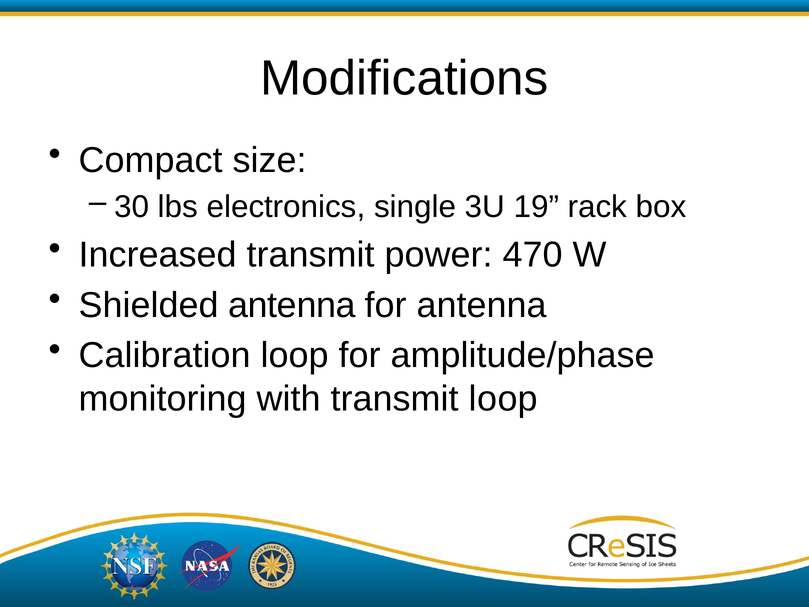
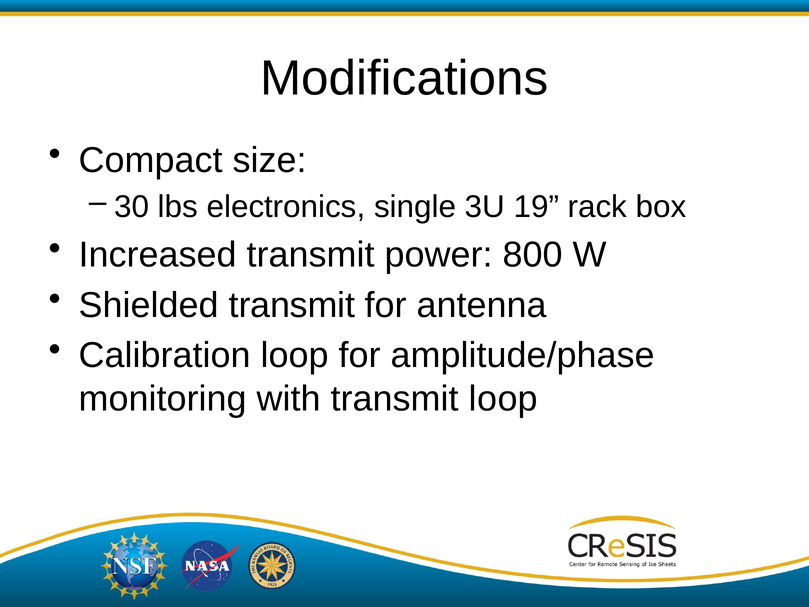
470: 470 -> 800
Shielded antenna: antenna -> transmit
